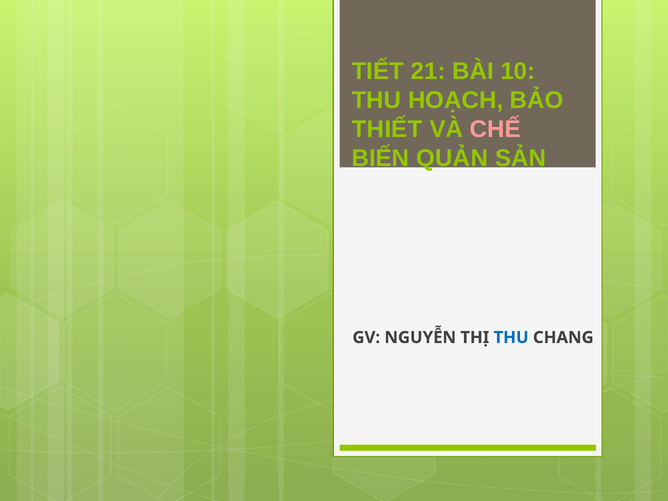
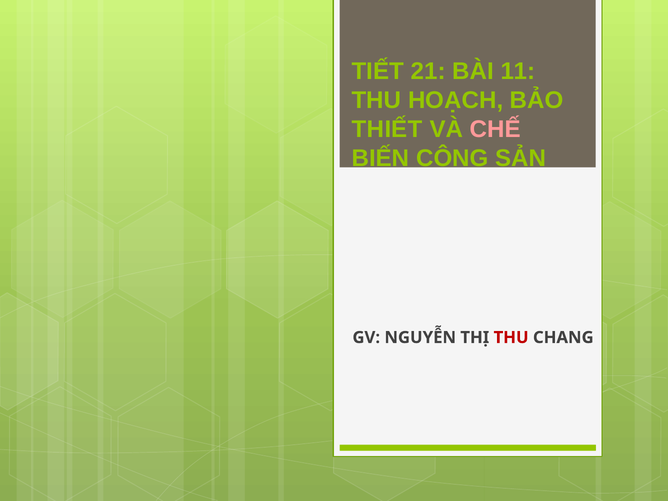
10: 10 -> 11
QUẢN: QUẢN -> CÔNG
THU at (511, 338) colour: blue -> red
